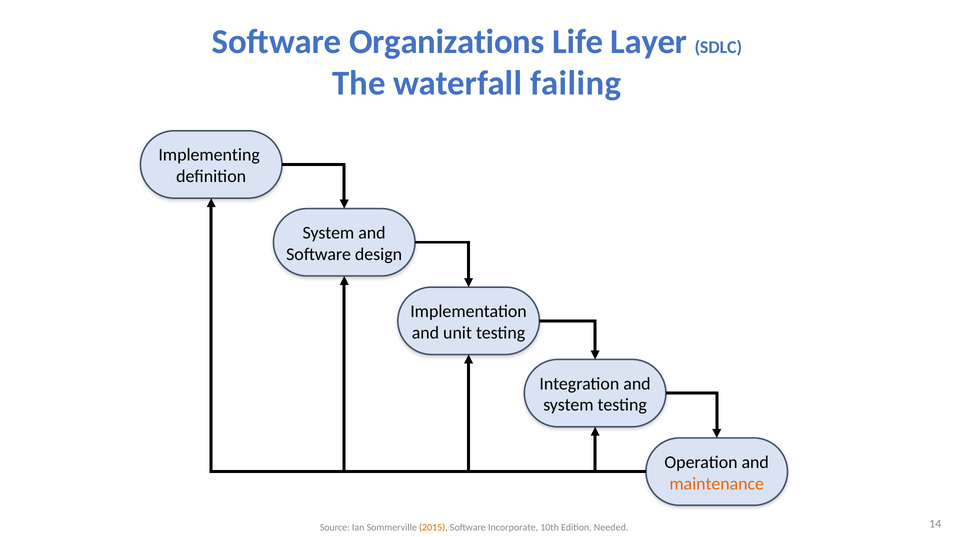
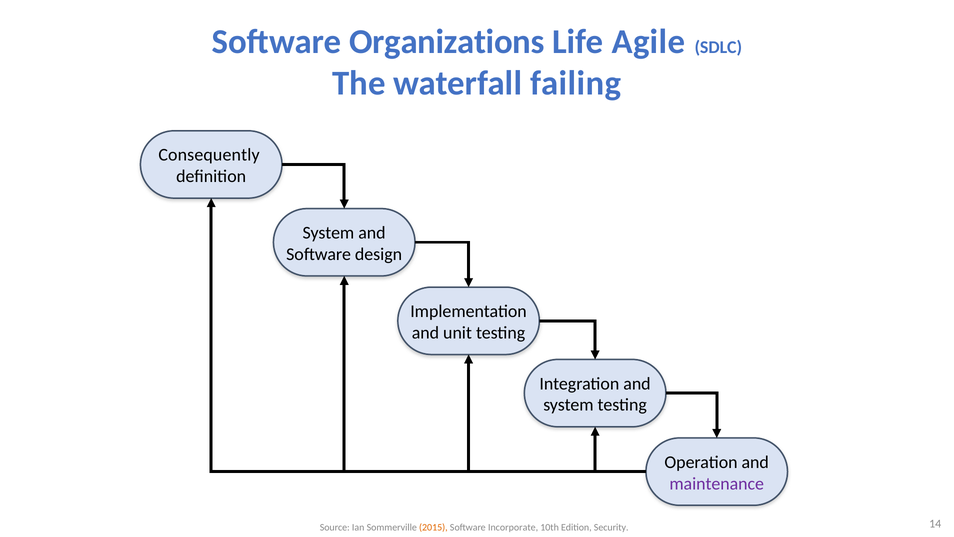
Layer: Layer -> Agile
Implementing: Implementing -> Consequently
maintenance colour: orange -> purple
Needed: Needed -> Security
